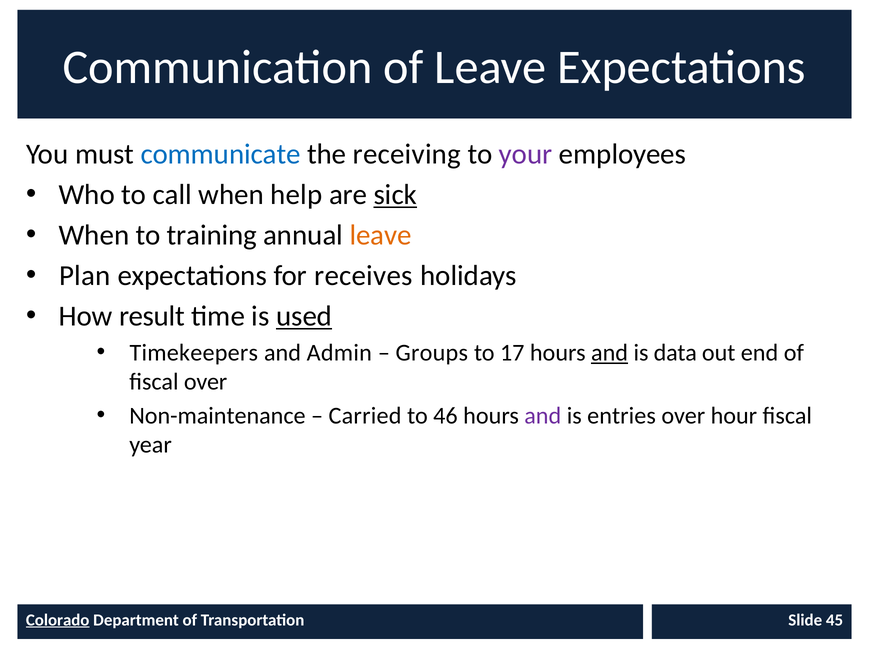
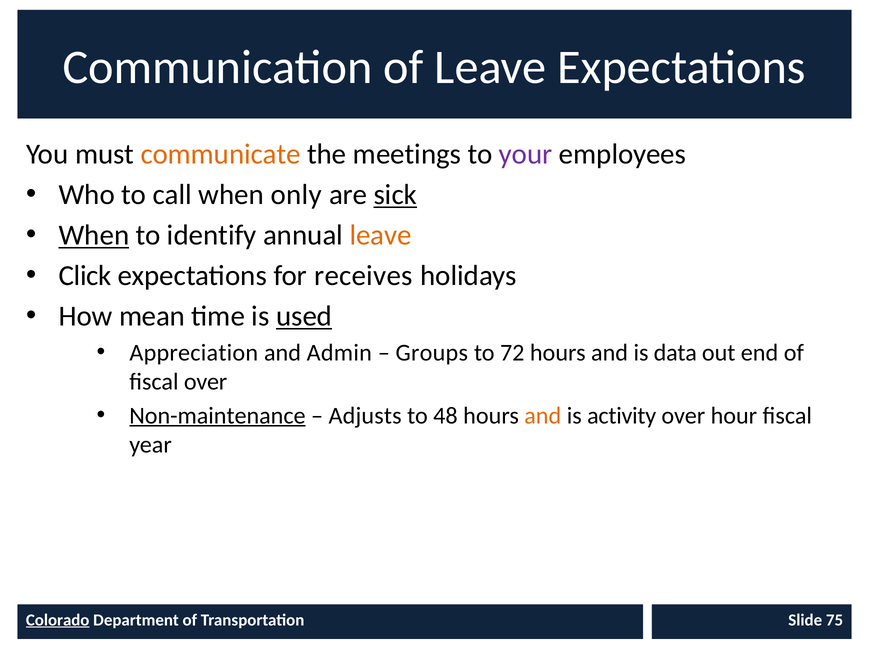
communicate colour: blue -> orange
receiving: receiving -> meetings
help: help -> only
When at (94, 235) underline: none -> present
training: training -> identify
Plan: Plan -> Click
result: result -> mean
Timekeepers: Timekeepers -> Appreciation
17: 17 -> 72
and at (610, 353) underline: present -> none
Non-maintenance underline: none -> present
Carried: Carried -> Adjusts
46: 46 -> 48
and at (543, 415) colour: purple -> orange
entries: entries -> activity
45: 45 -> 75
